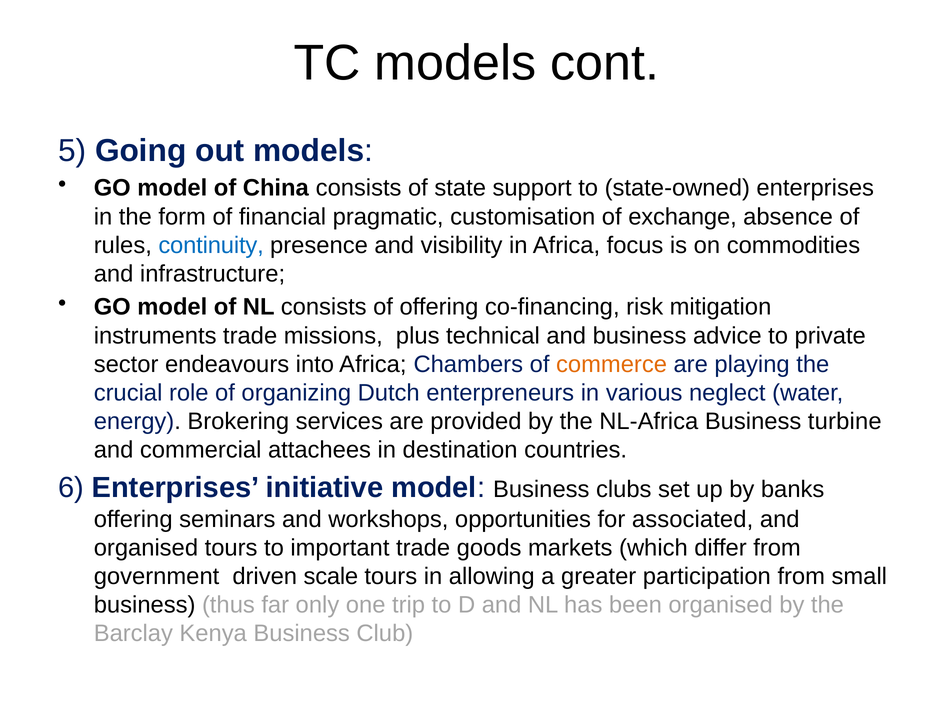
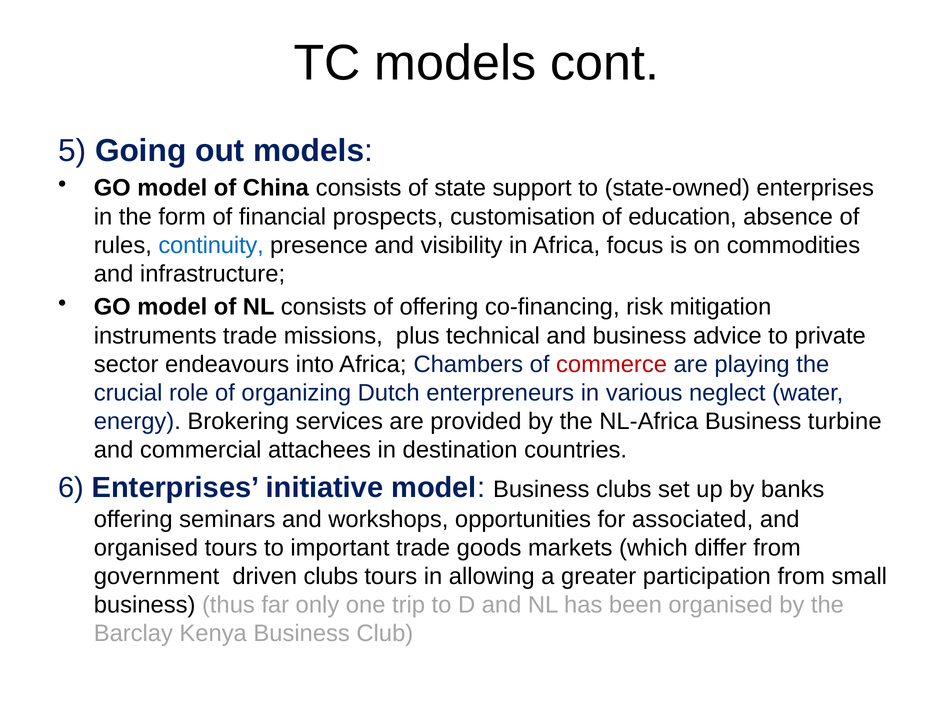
pragmatic: pragmatic -> prospects
exchange: exchange -> education
commerce colour: orange -> red
driven scale: scale -> clubs
